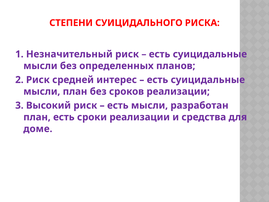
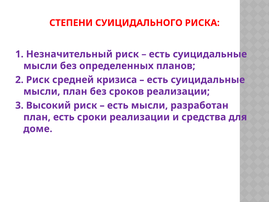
интерес: интерес -> кризиса
